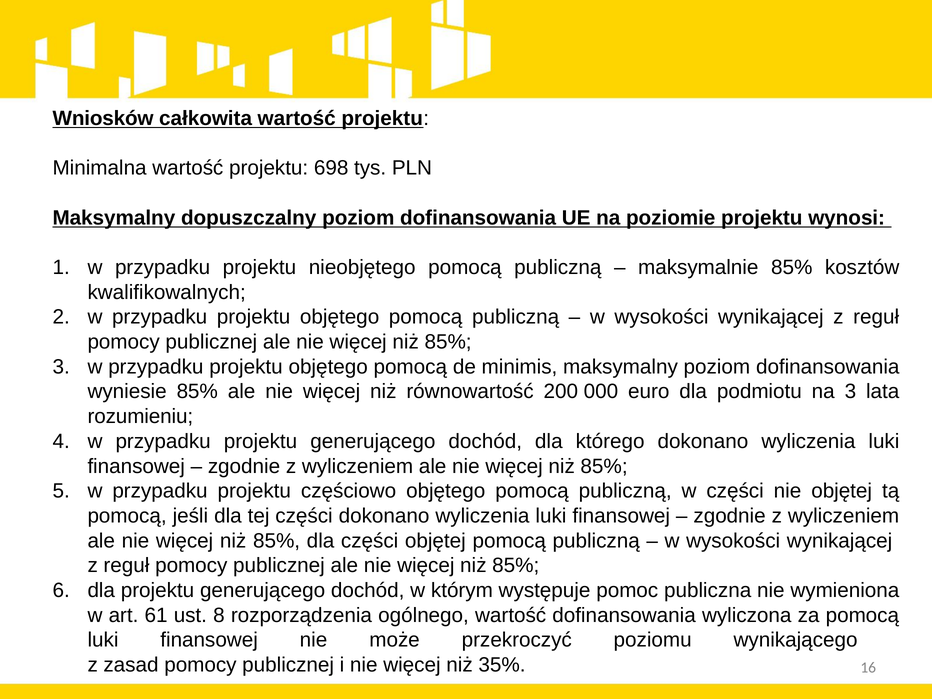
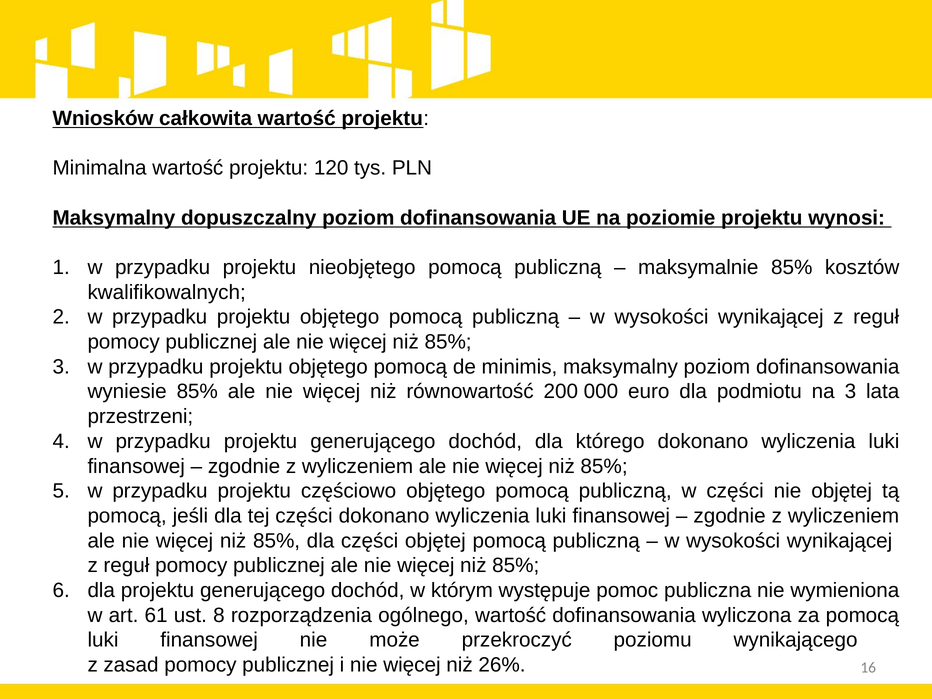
698: 698 -> 120
rozumieniu: rozumieniu -> przestrzeni
35%: 35% -> 26%
